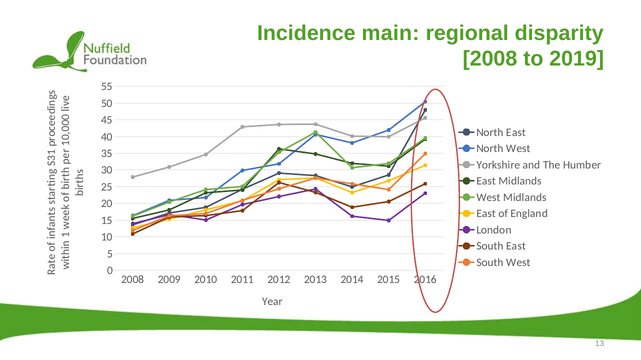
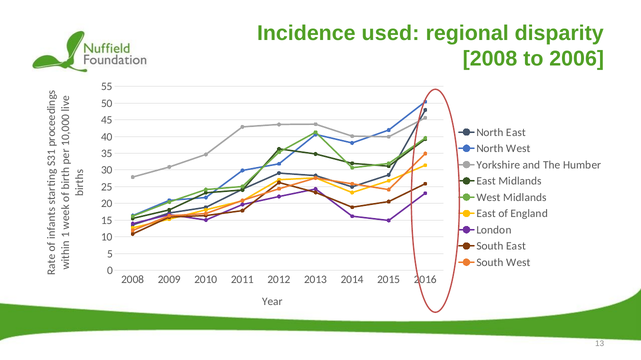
main: main -> used
2019: 2019 -> 2006
